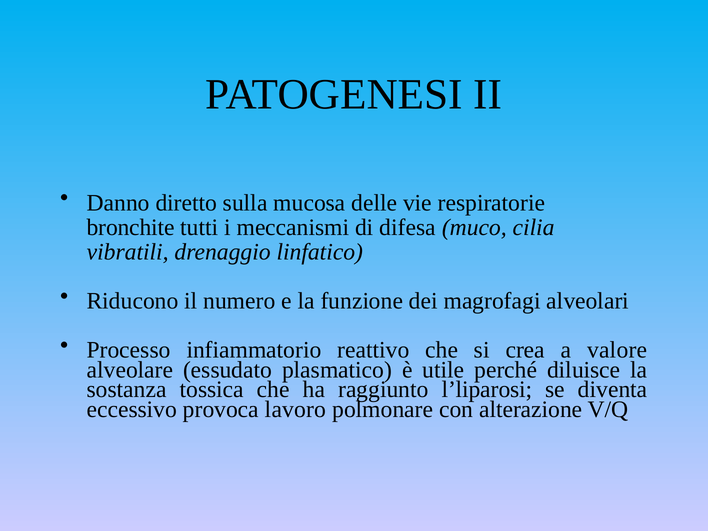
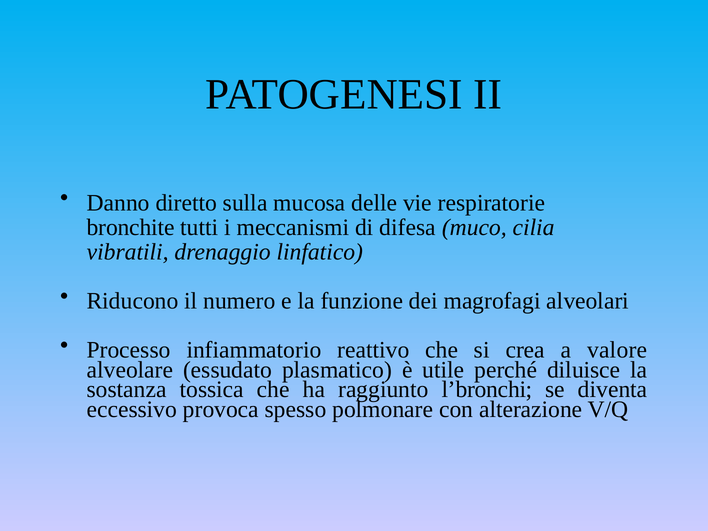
l’liparosi: l’liparosi -> l’bronchi
lavoro: lavoro -> spesso
